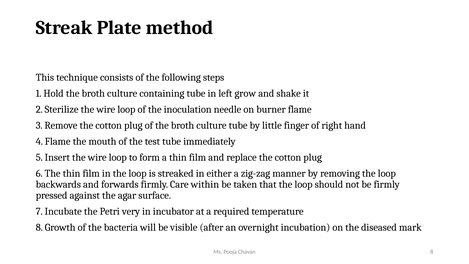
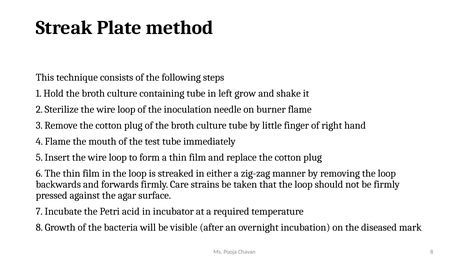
within: within -> strains
very: very -> acid
